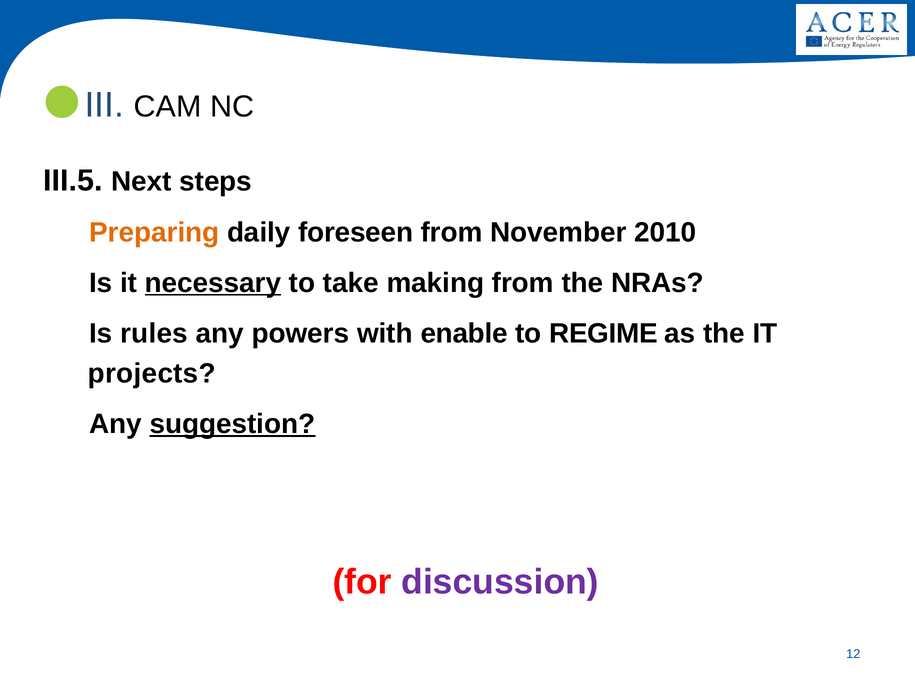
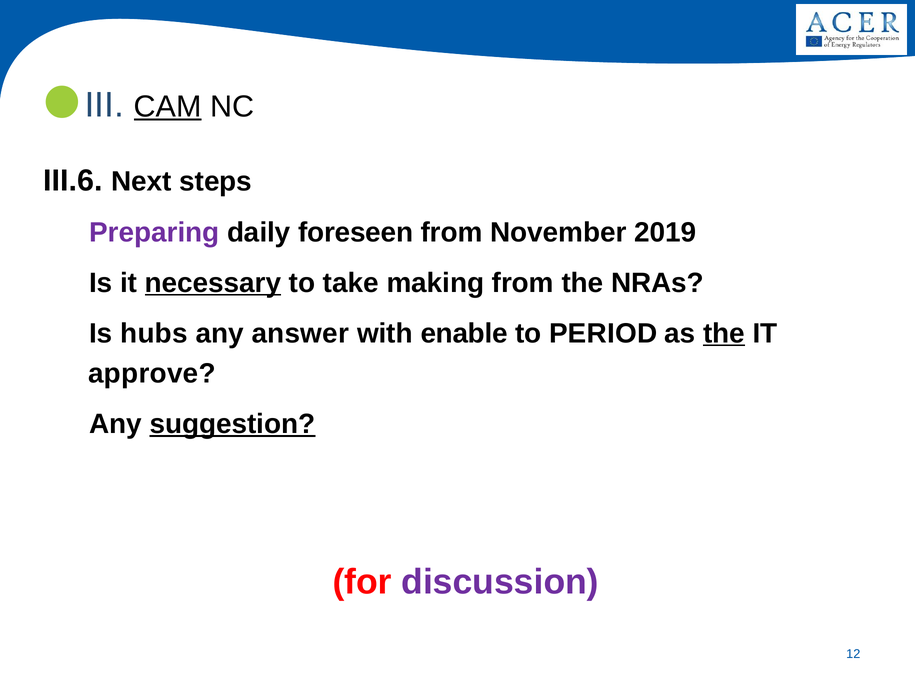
CAM underline: none -> present
III.5: III.5 -> III.6
Preparing colour: orange -> purple
2010: 2010 -> 2019
rules: rules -> hubs
powers: powers -> answer
REGIME: REGIME -> PERIOD
the at (724, 333) underline: none -> present
projects: projects -> approve
